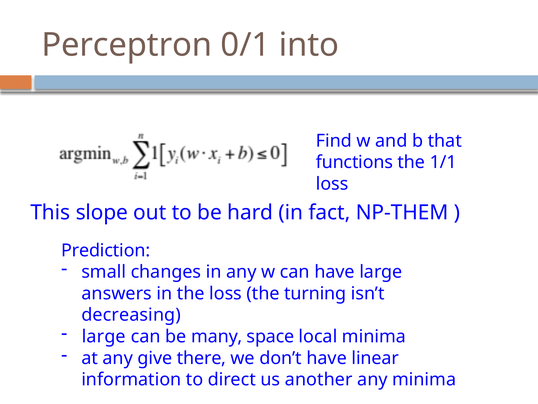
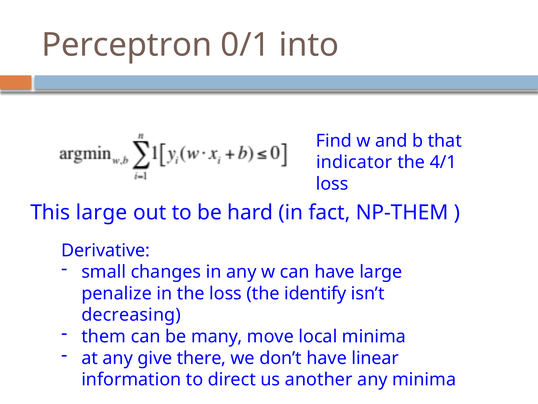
functions: functions -> indicator
1/1: 1/1 -> 4/1
This slope: slope -> large
Prediction: Prediction -> Derivative
answers: answers -> penalize
turning: turning -> identify
large at (104, 336): large -> them
space: space -> move
